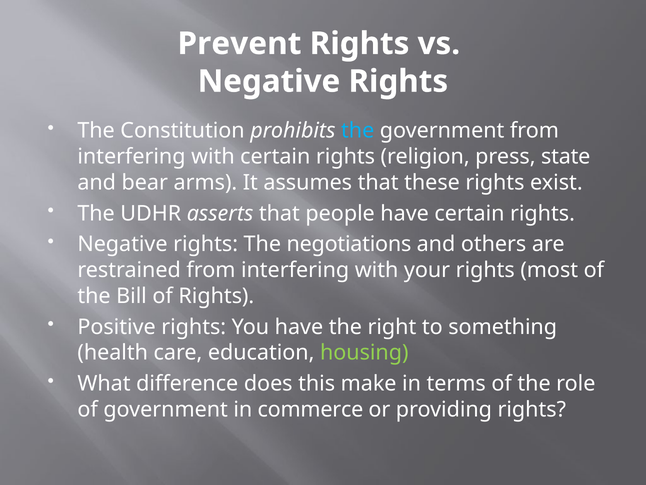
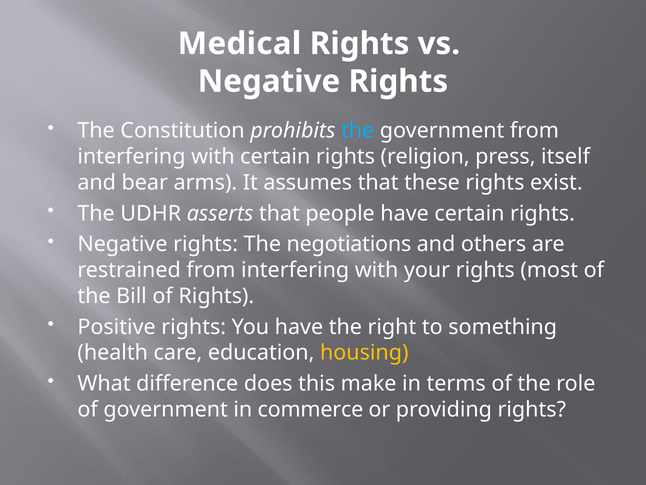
Prevent: Prevent -> Medical
state: state -> itself
housing colour: light green -> yellow
